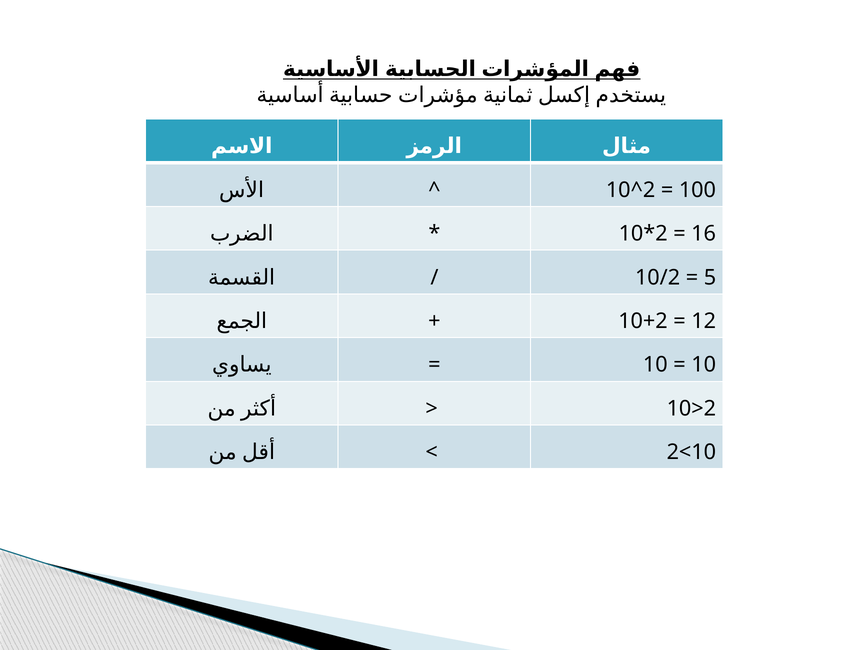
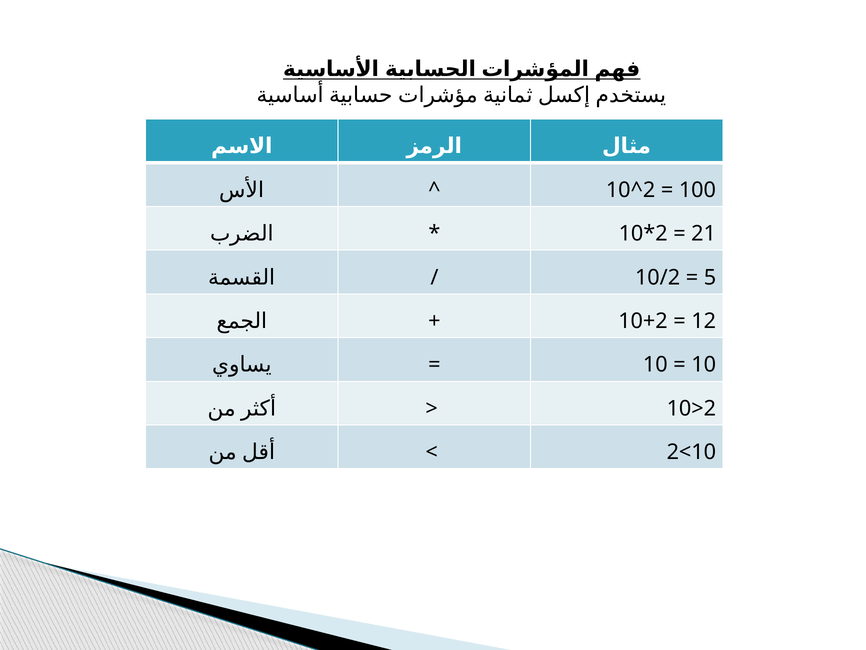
16: 16 -> 21
